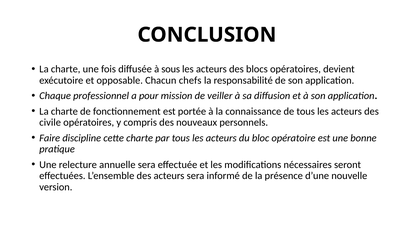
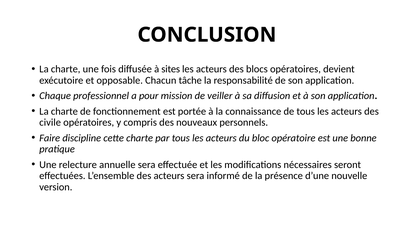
sous: sous -> sites
chefs: chefs -> tâche
